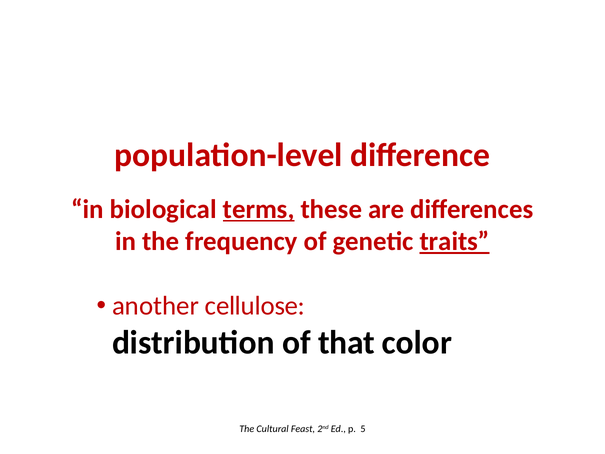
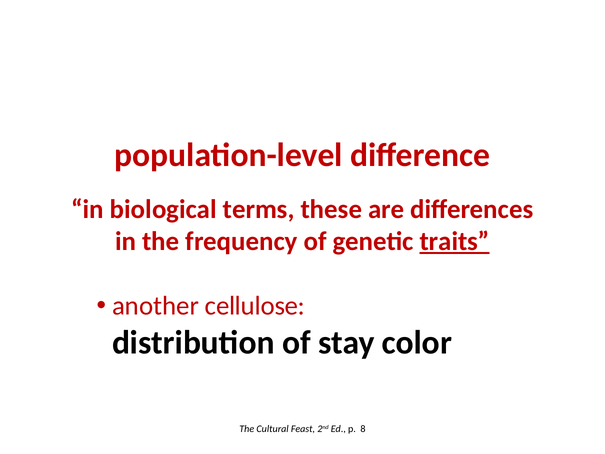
terms underline: present -> none
that: that -> stay
5: 5 -> 8
